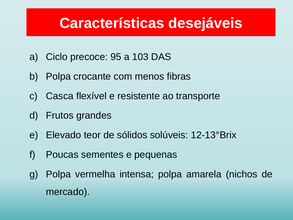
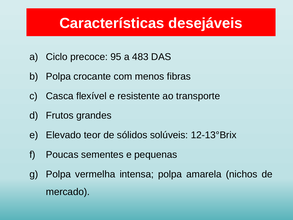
103: 103 -> 483
